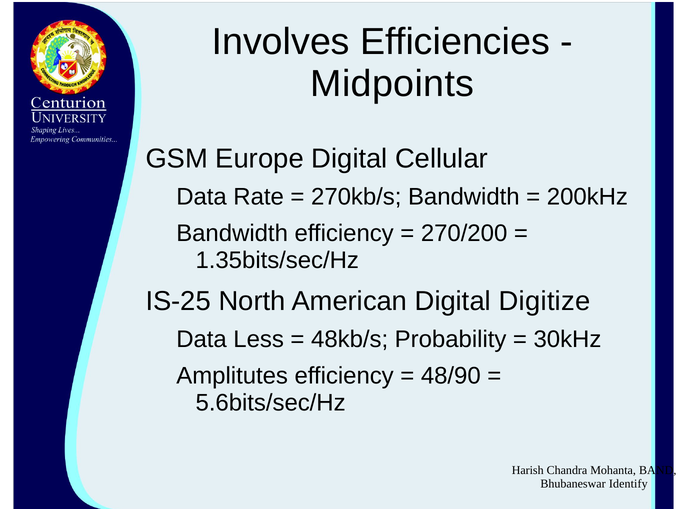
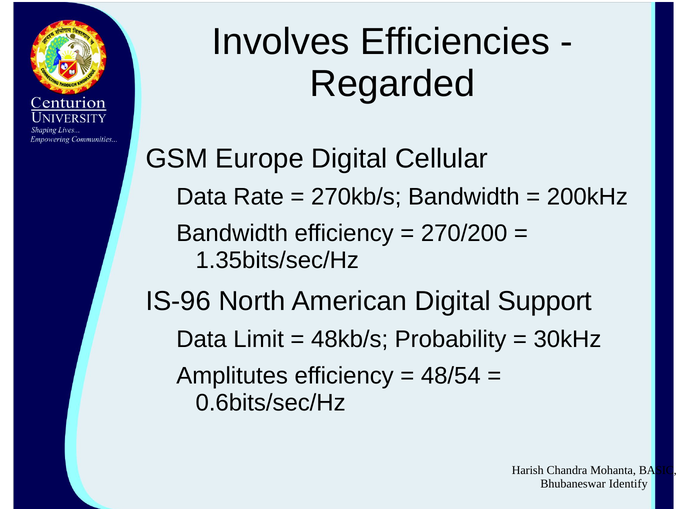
Midpoints: Midpoints -> Regarded
IS-25: IS-25 -> IS-96
Digitize: Digitize -> Support
Less: Less -> Limit
48/90: 48/90 -> 48/54
5.6bits/sec/Hz: 5.6bits/sec/Hz -> 0.6bits/sec/Hz
BAND: BAND -> BASIC
